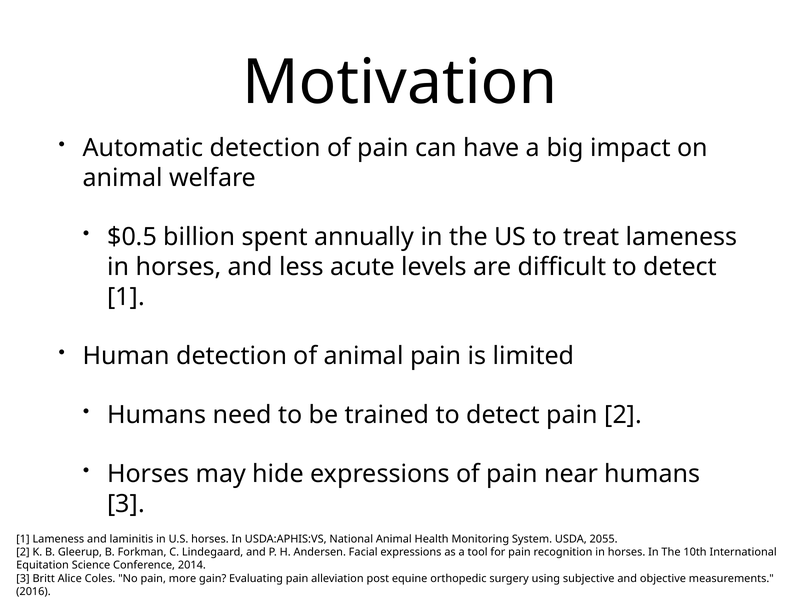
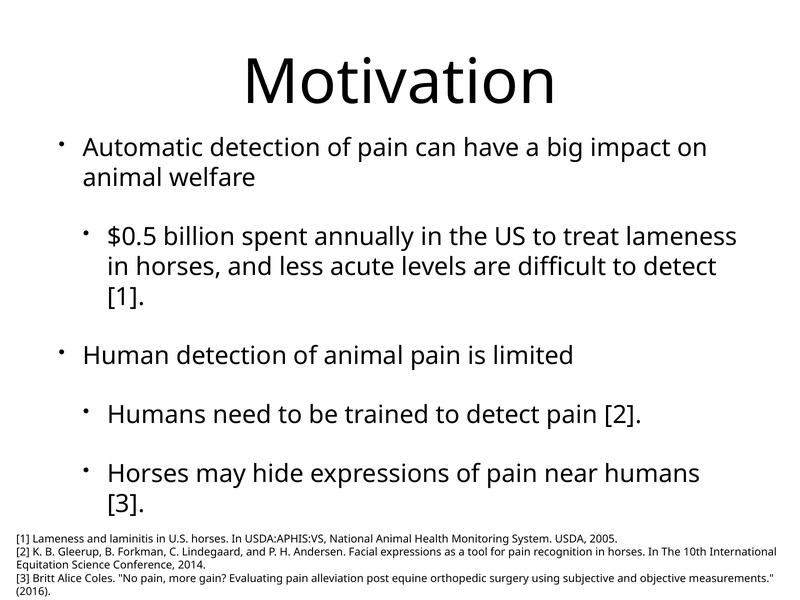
2055: 2055 -> 2005
